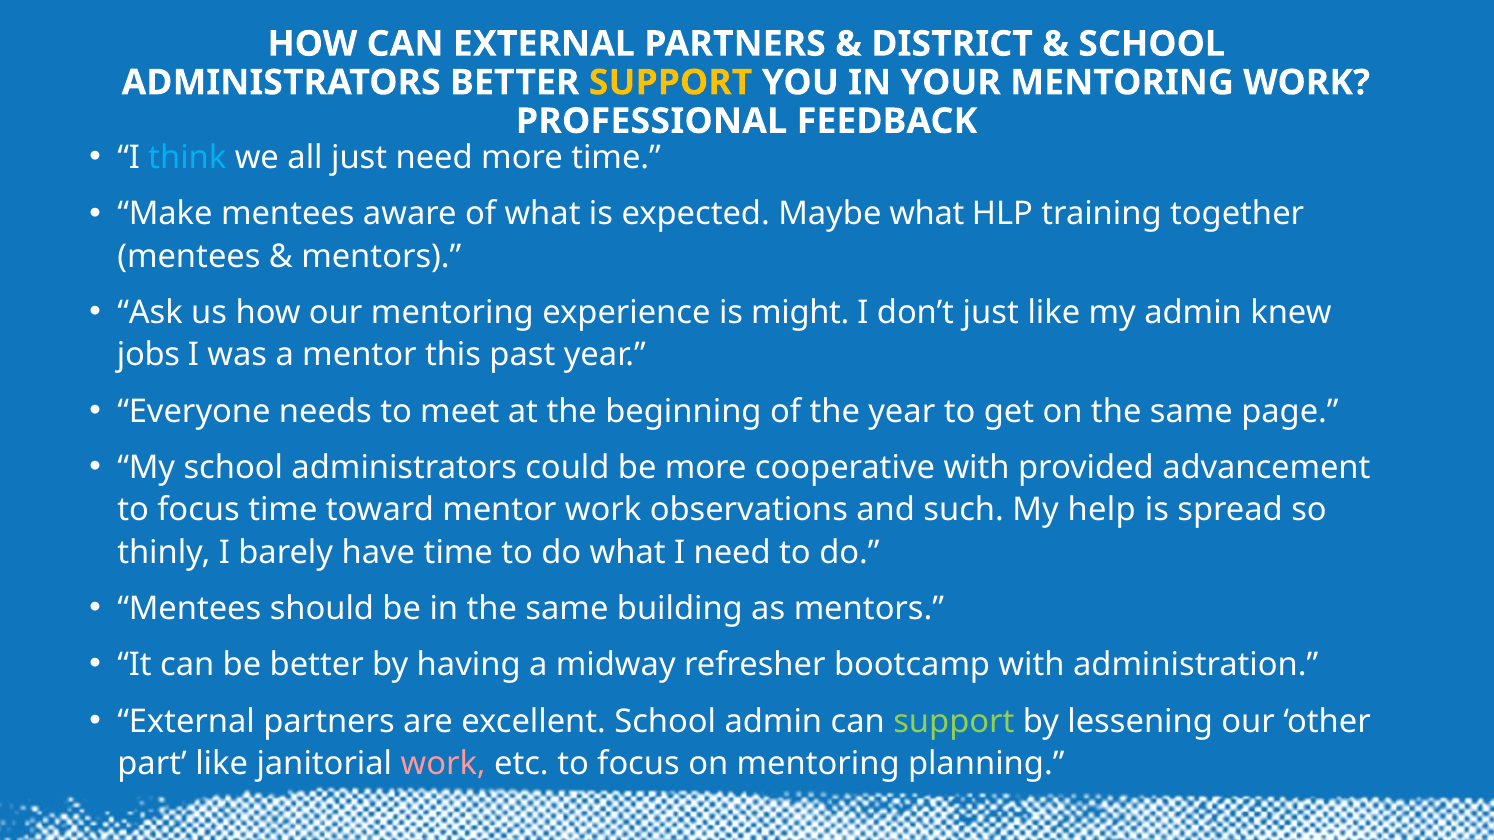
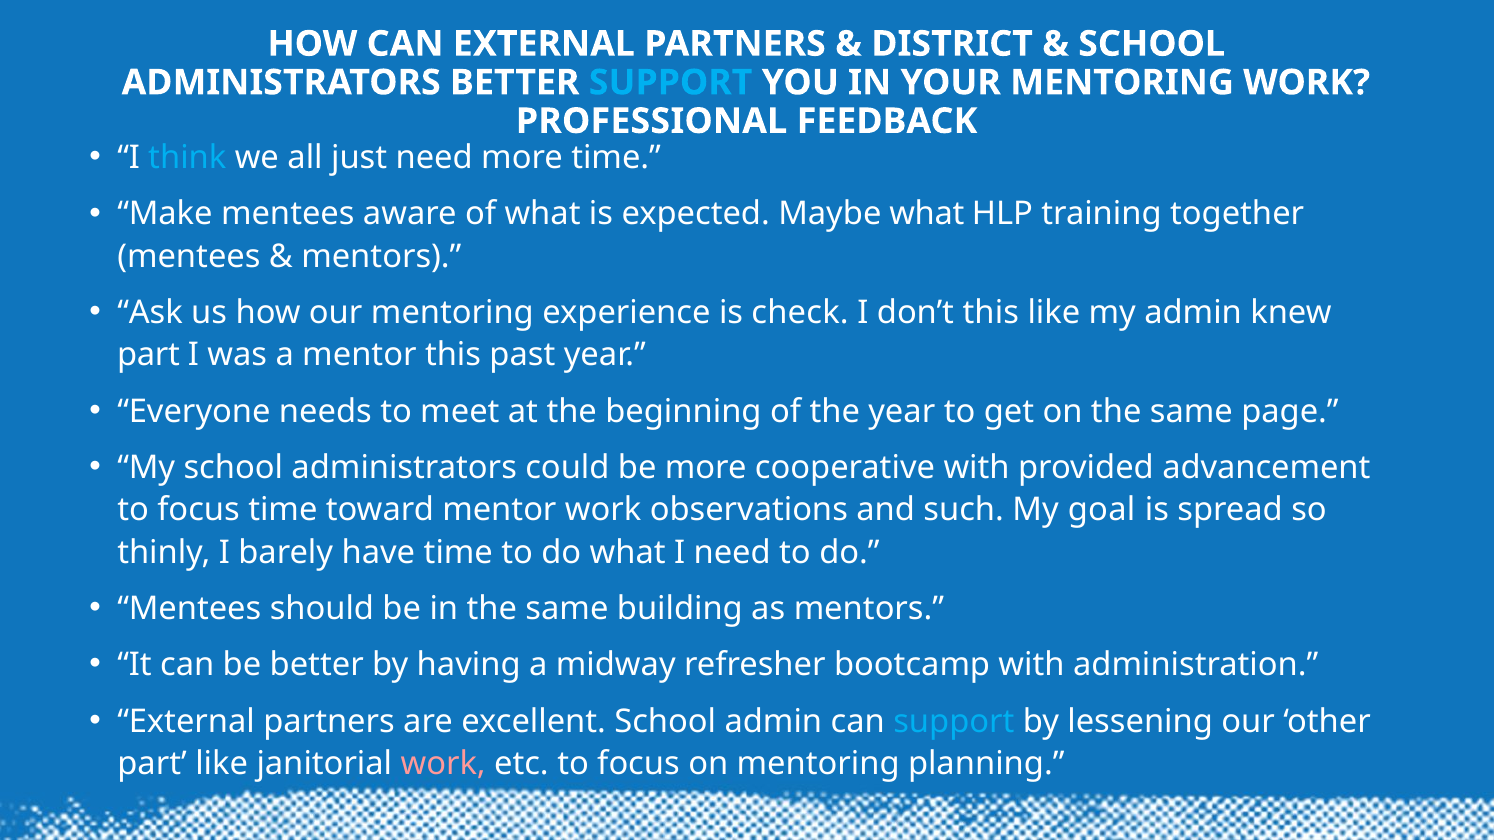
SUPPORT at (671, 83) colour: yellow -> light blue
might: might -> check
don’t just: just -> this
jobs at (148, 355): jobs -> part
help: help -> goal
support at (954, 722) colour: light green -> light blue
